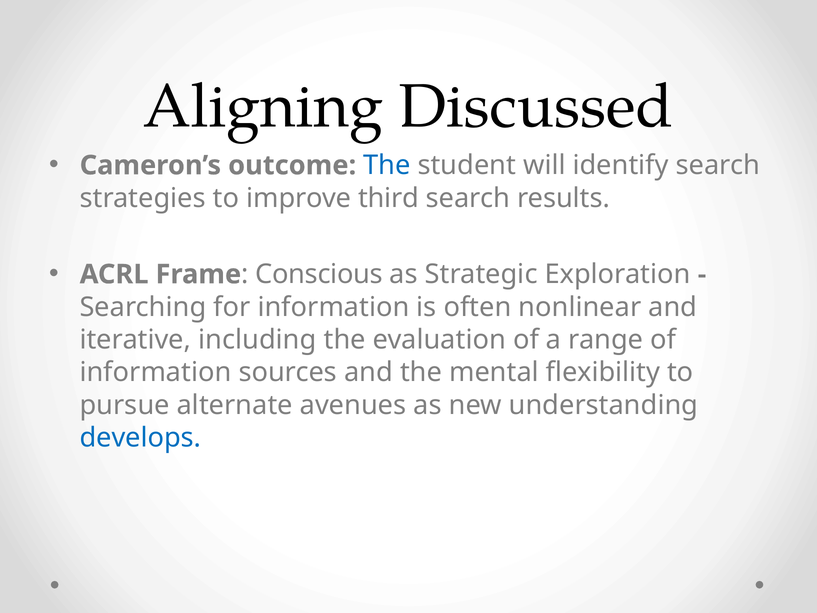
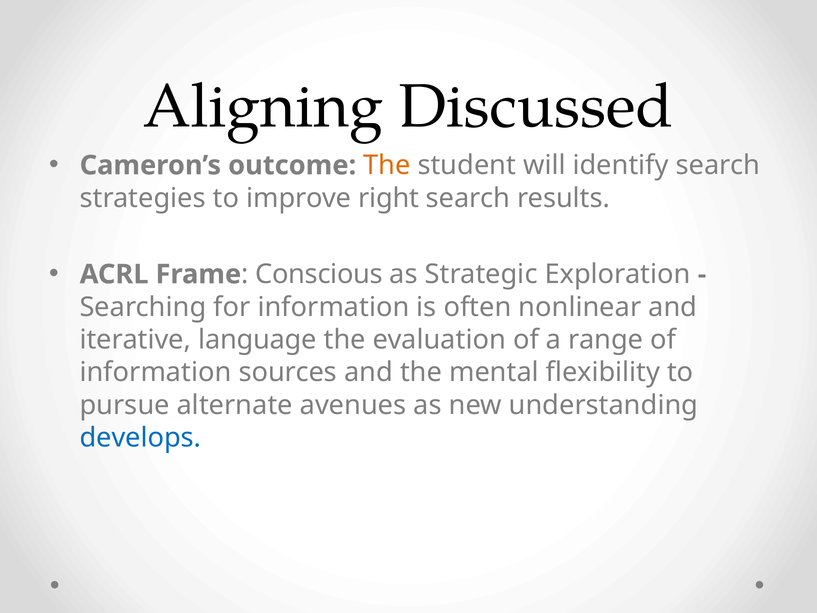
The at (387, 165) colour: blue -> orange
third: third -> right
including: including -> language
